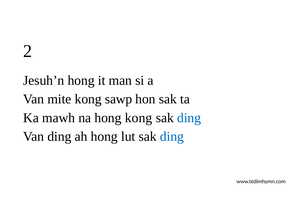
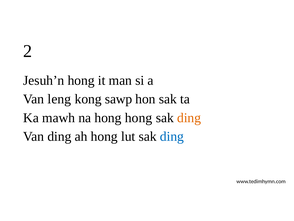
mite: mite -> leng
hong kong: kong -> hong
ding at (189, 118) colour: blue -> orange
